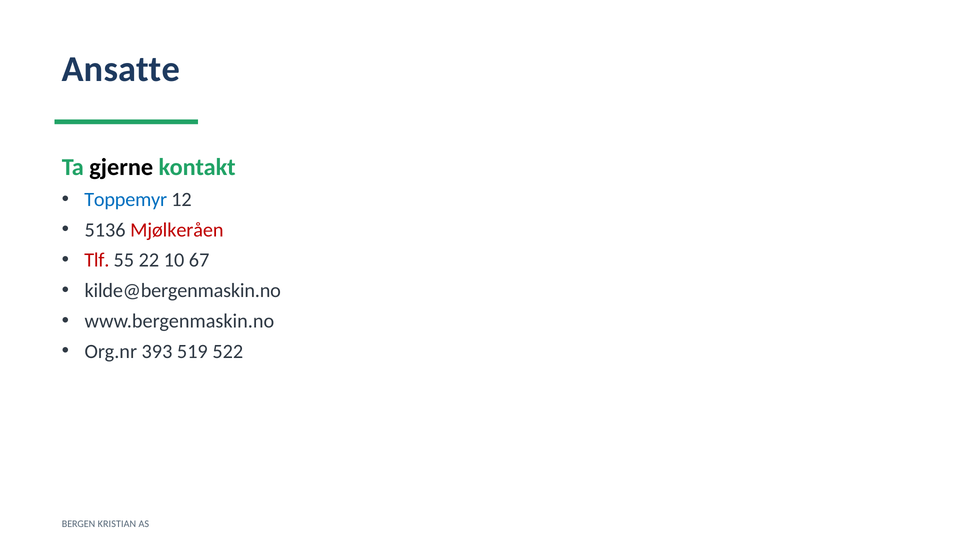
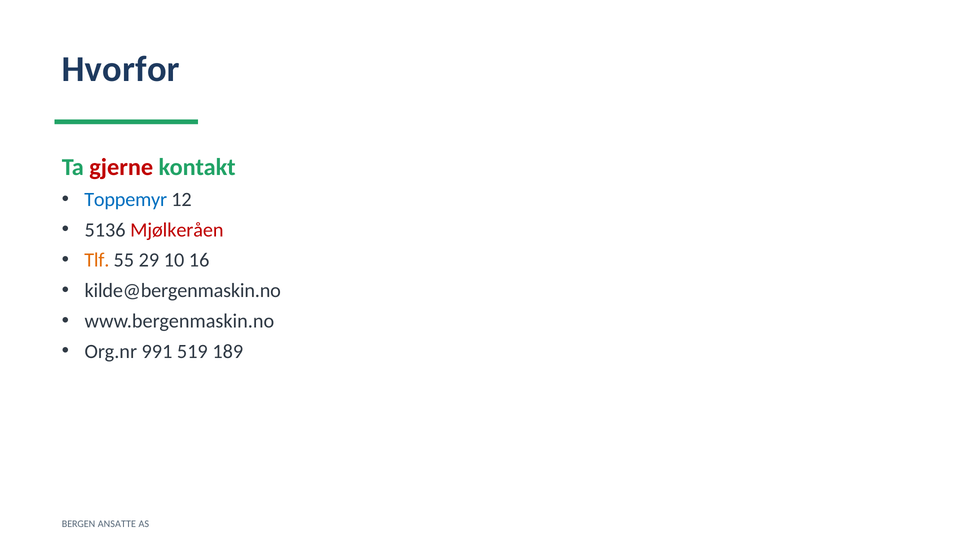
Ansatte: Ansatte -> Hvorfor
gjerne colour: black -> red
Tlf colour: red -> orange
22: 22 -> 29
67: 67 -> 16
393: 393 -> 991
522: 522 -> 189
KRISTIAN: KRISTIAN -> ANSATTE
